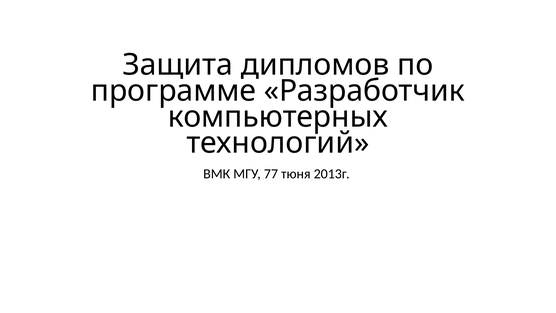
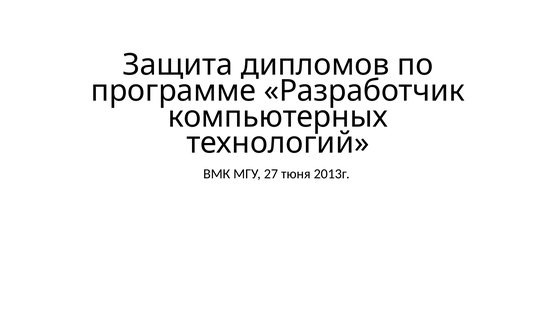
77: 77 -> 27
